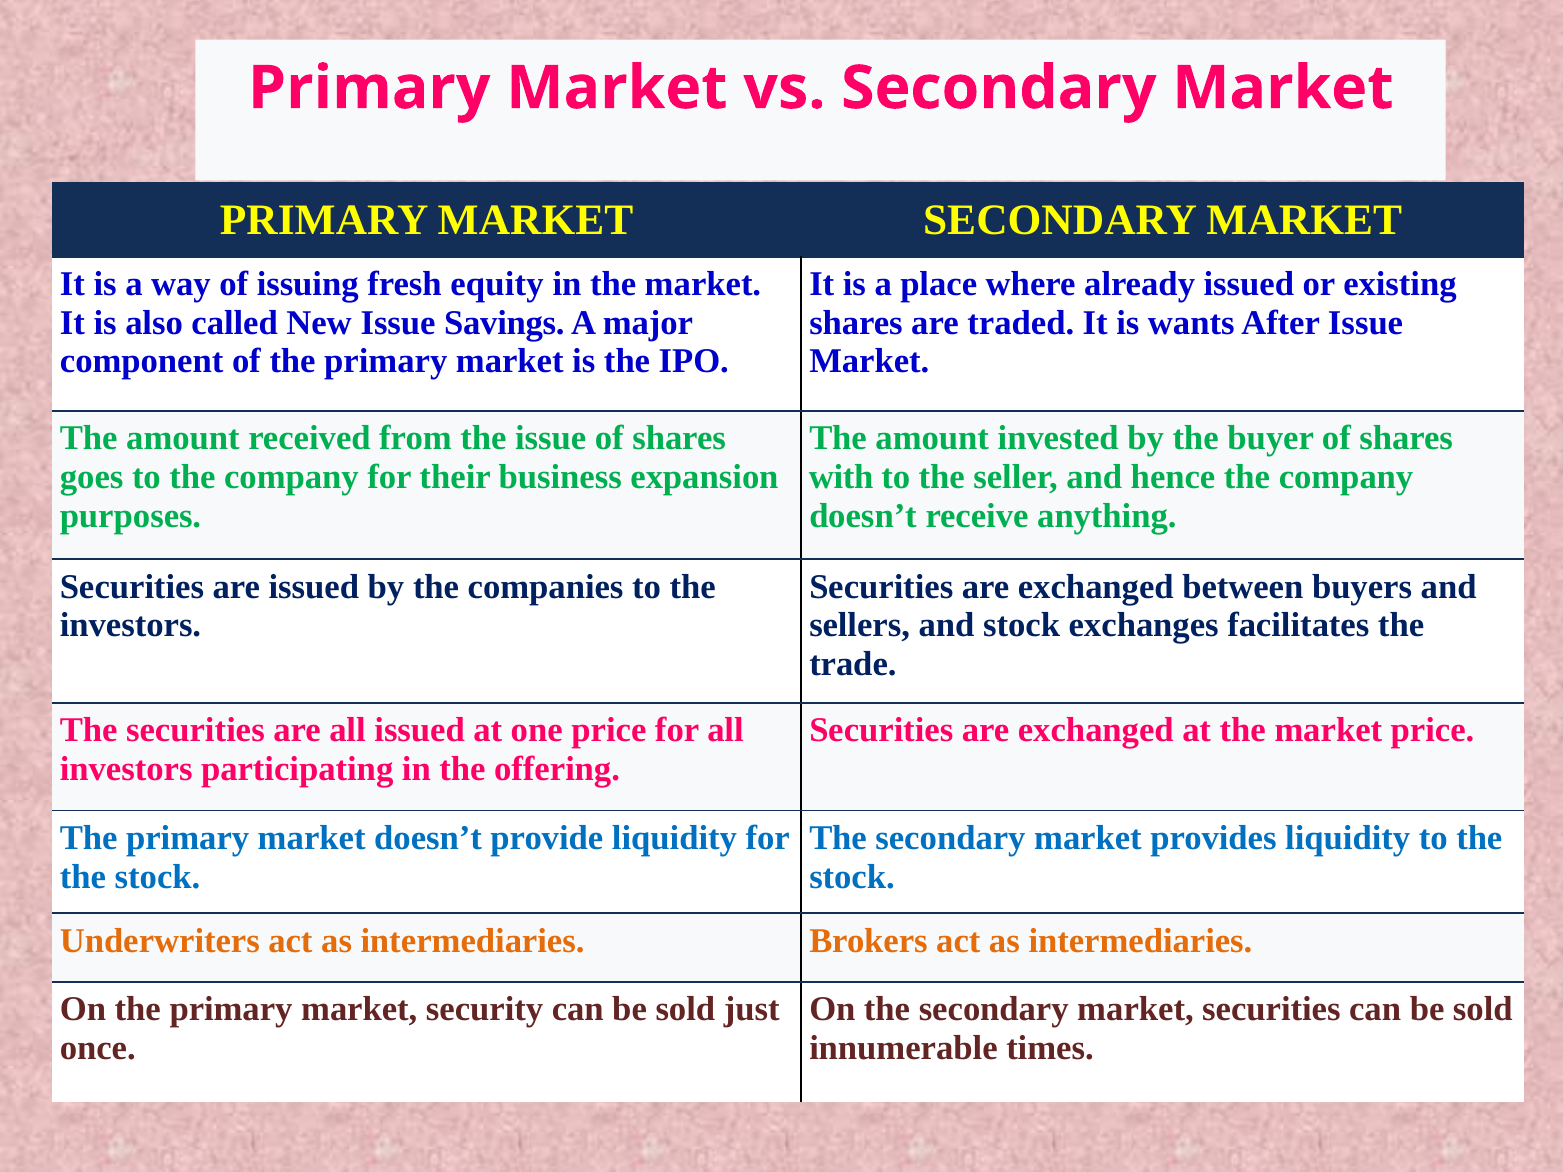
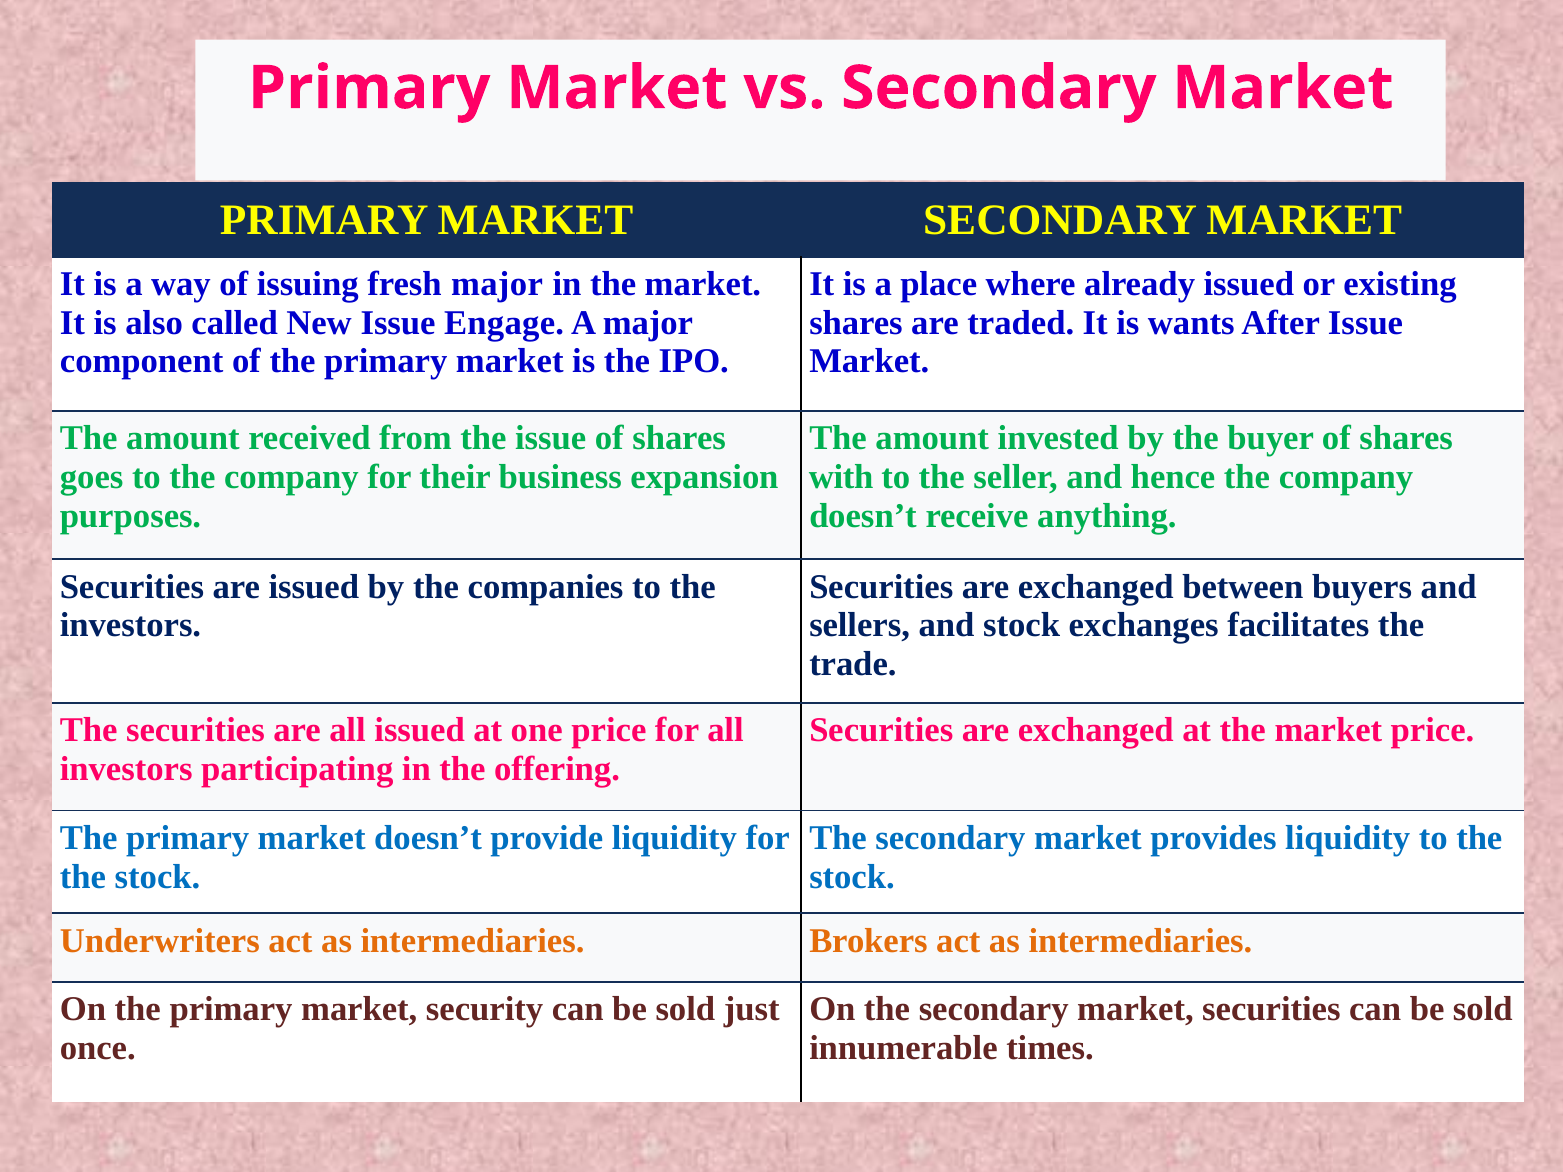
fresh equity: equity -> major
Savings: Savings -> Engage
